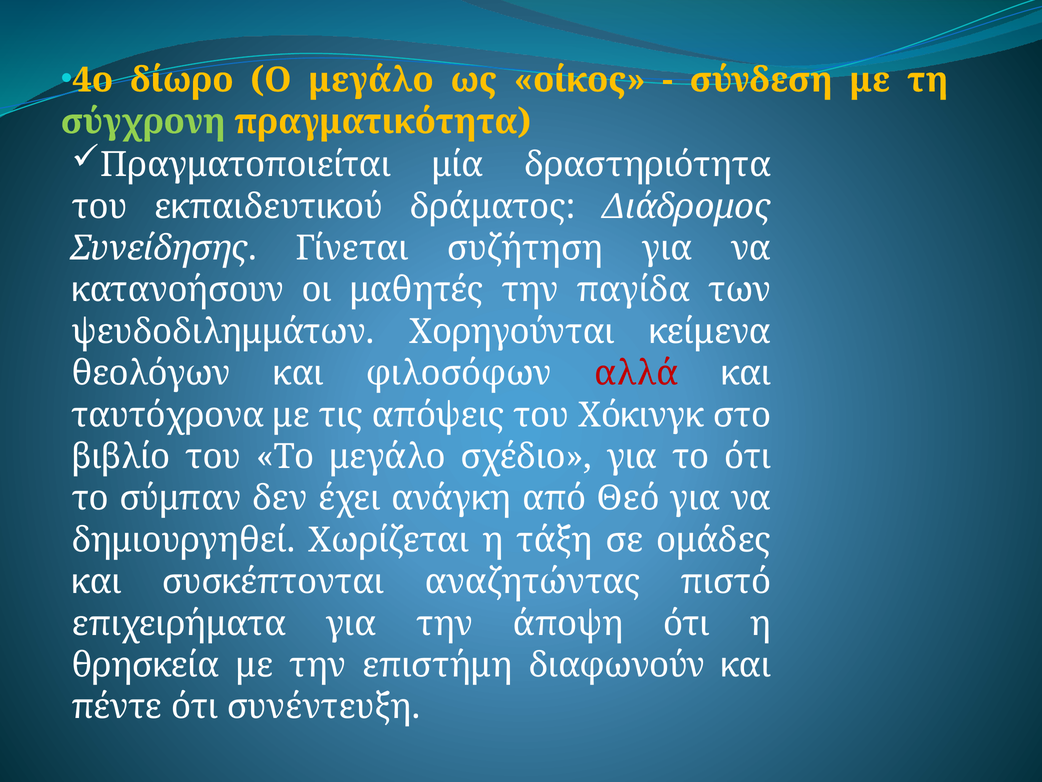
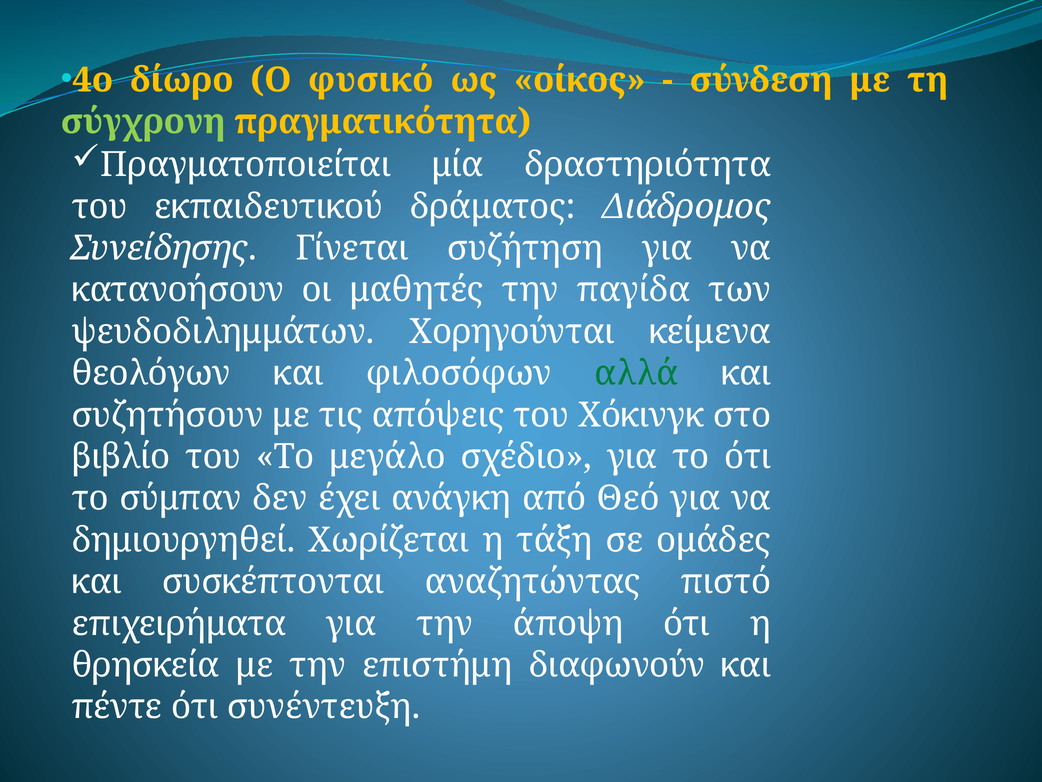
Ο μεγάλο: μεγάλο -> φυσικό
αλλά colour: red -> green
ταυτόχρονα: ταυτόχρονα -> συζητήσουν
